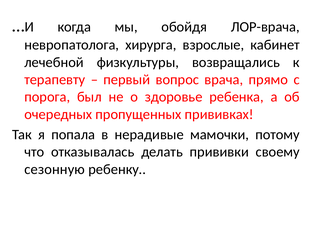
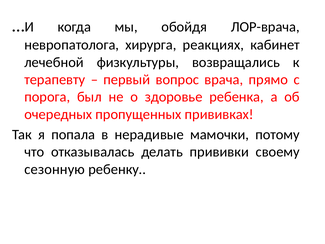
взрослые: взрослые -> реакциях
